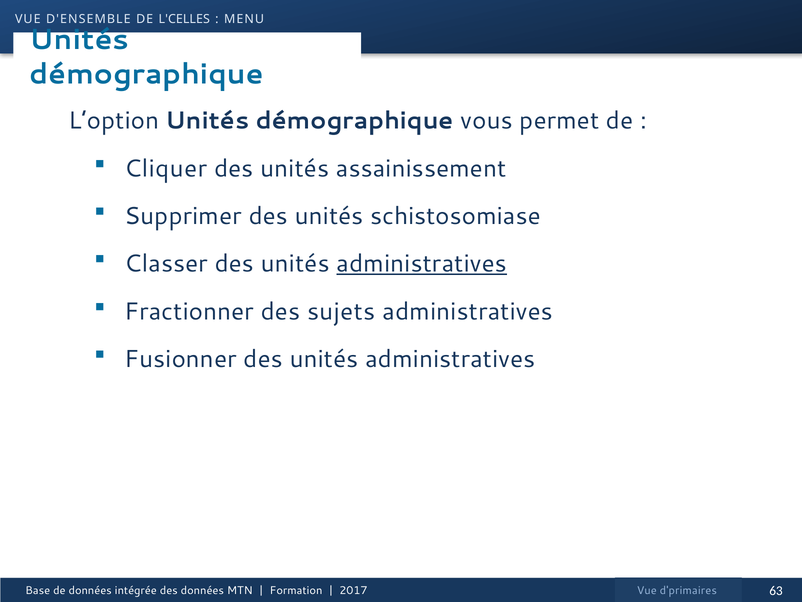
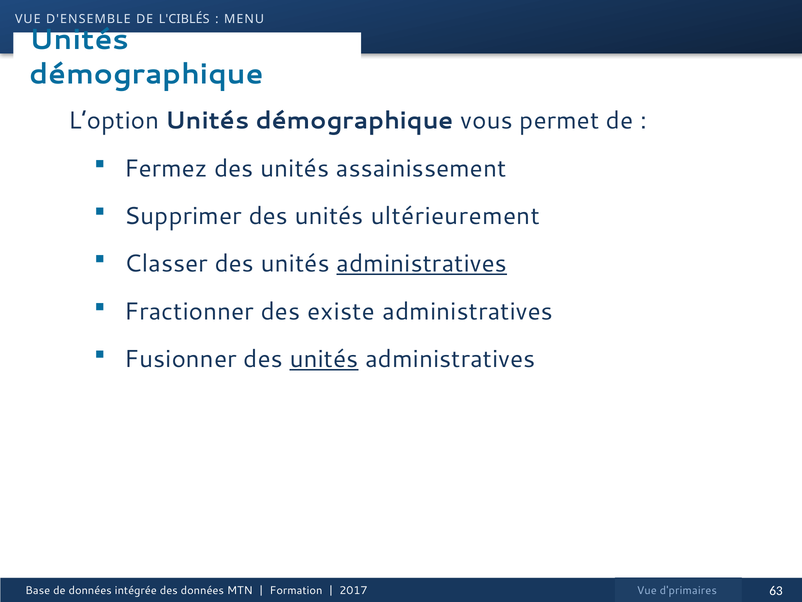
L'CELLES: L'CELLES -> L'CIBLÉS
Cliquer: Cliquer -> Fermez
schistosomiase: schistosomiase -> ultérieurement
sujets: sujets -> existe
unités at (324, 359) underline: none -> present
